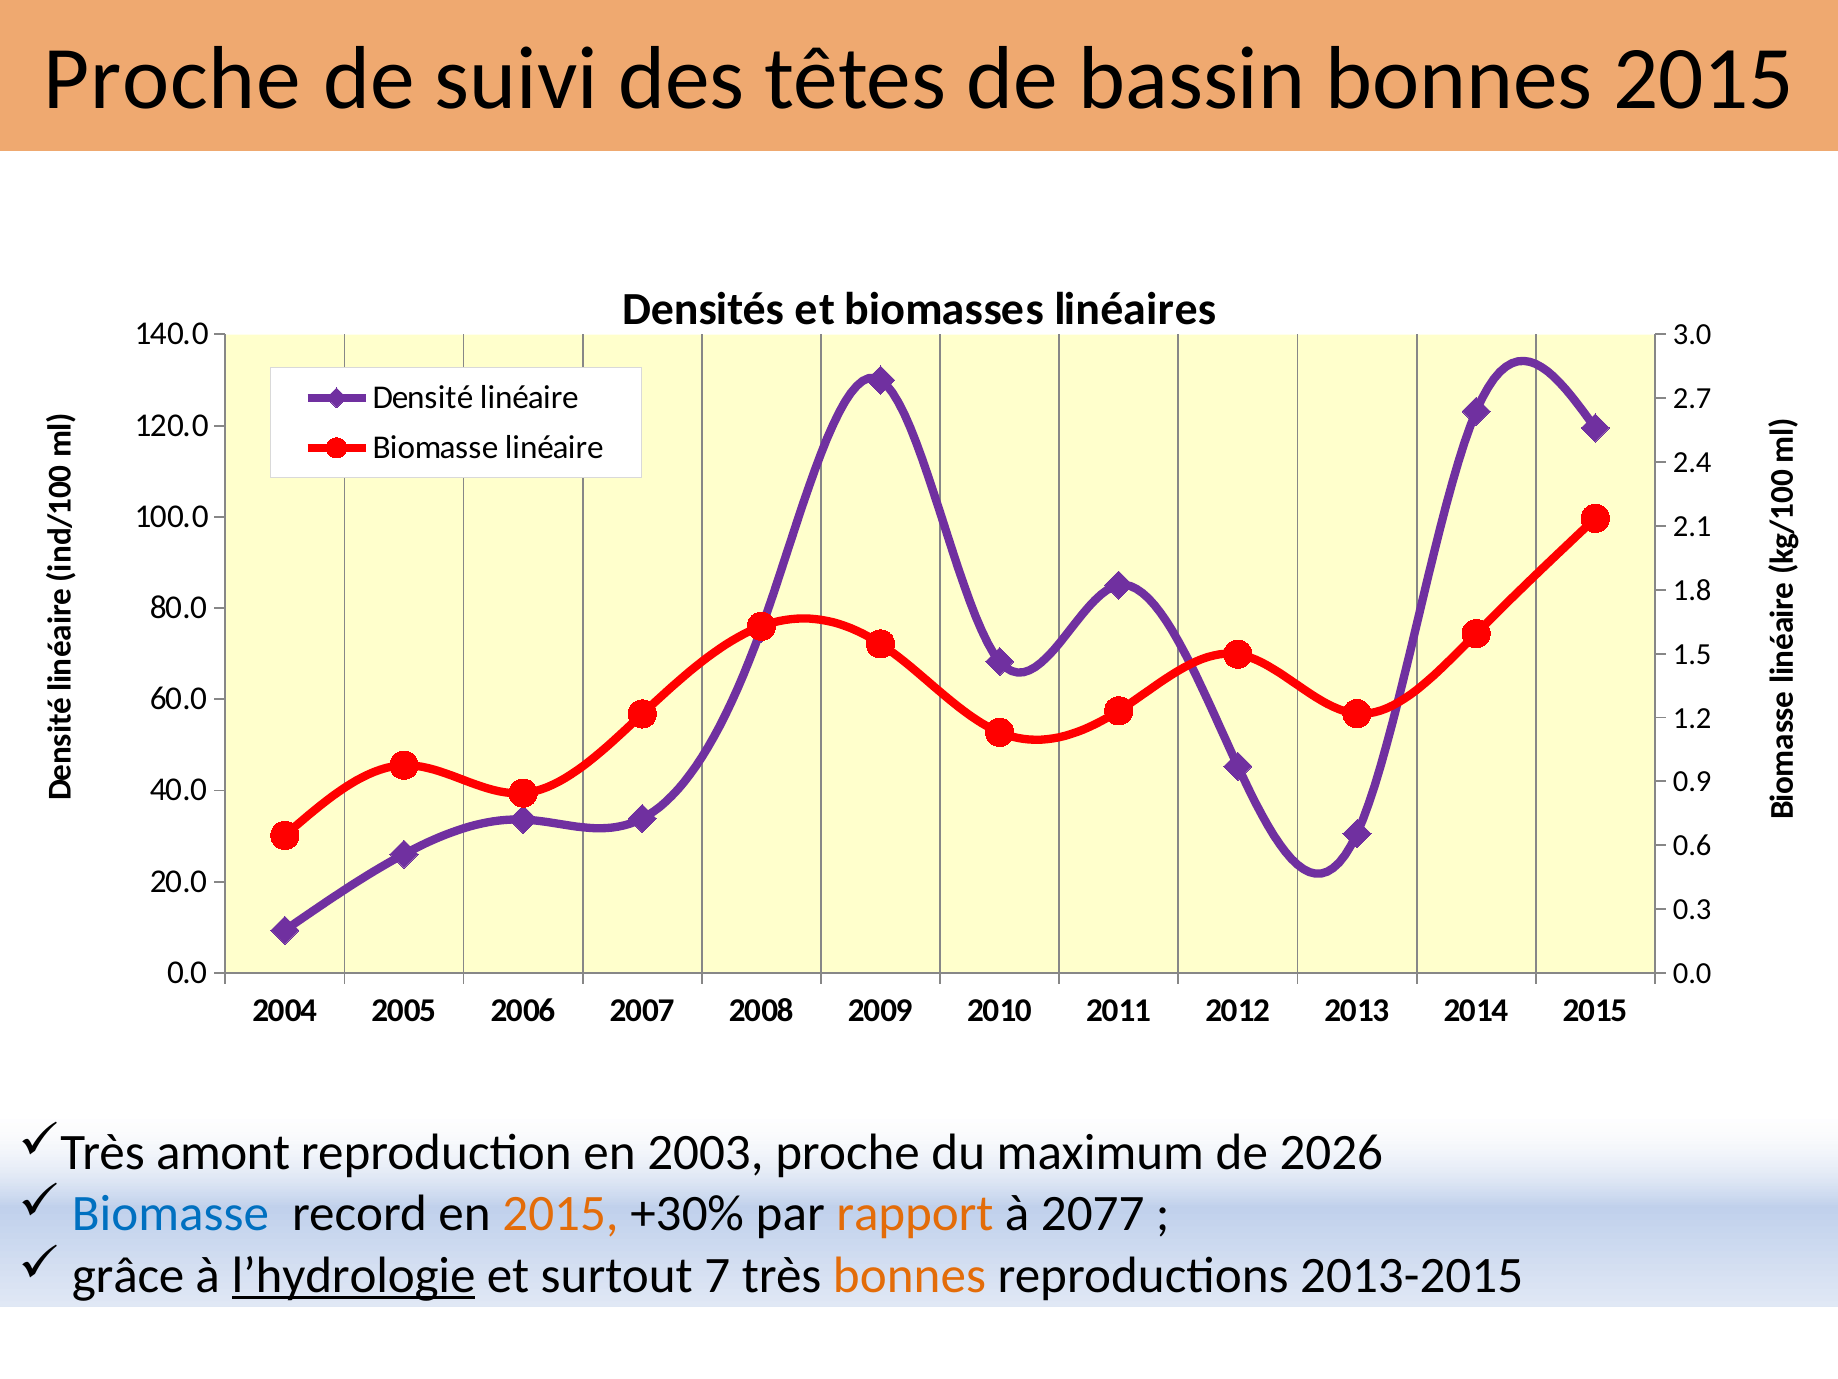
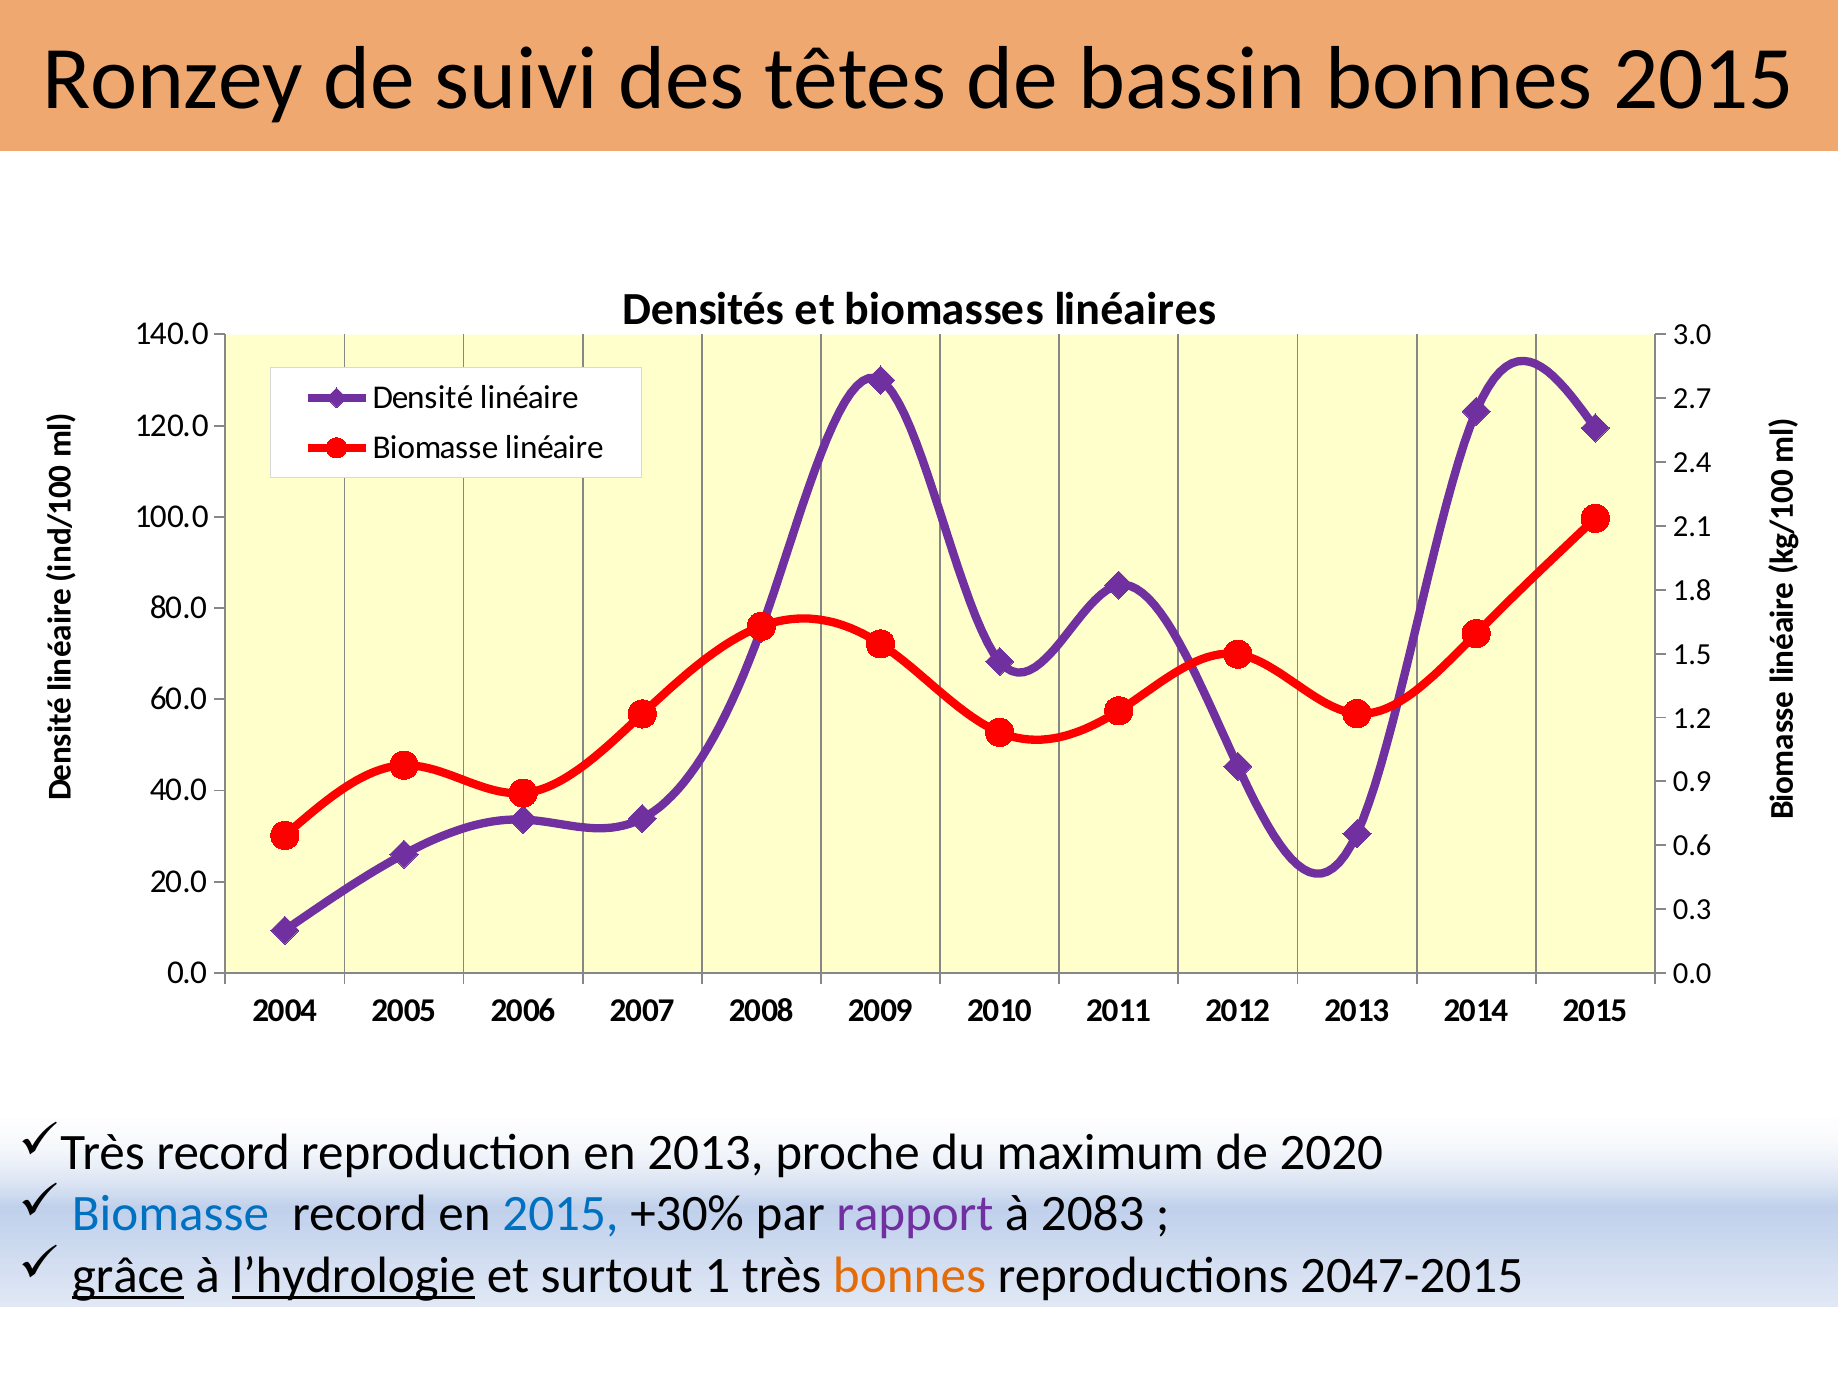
Proche at (172, 79): Proche -> Ronzey
Très amont: amont -> record
en 2003: 2003 -> 2013
2026: 2026 -> 2020
2015 at (561, 1214) colour: orange -> blue
rapport colour: orange -> purple
2077: 2077 -> 2083
grâce underline: none -> present
surtout 7: 7 -> 1
2013-2015: 2013-2015 -> 2047-2015
